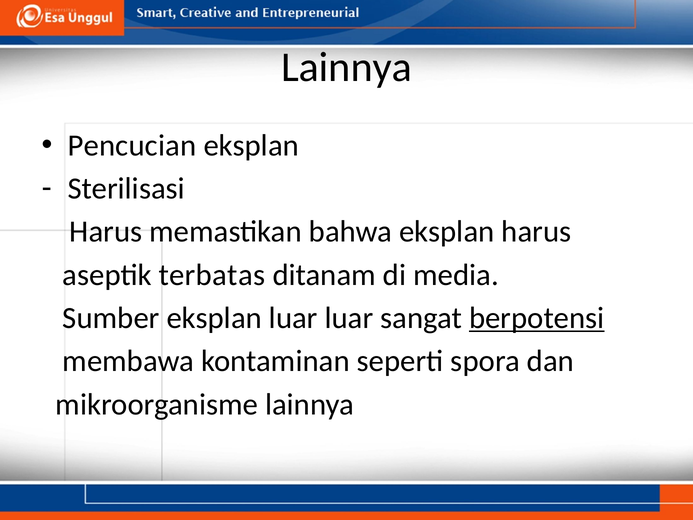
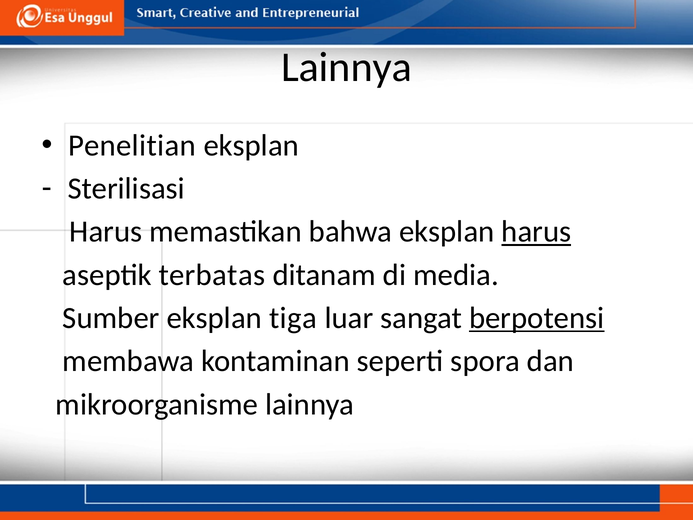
Pencucian: Pencucian -> Penelitian
harus at (536, 232) underline: none -> present
eksplan luar: luar -> tiga
